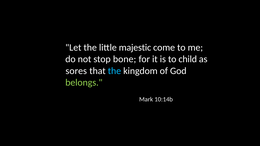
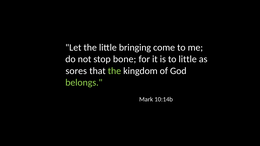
majestic: majestic -> bringing
to child: child -> little
the at (114, 71) colour: light blue -> light green
